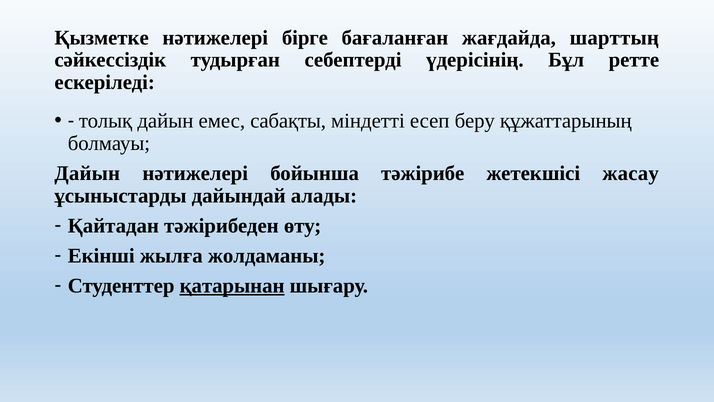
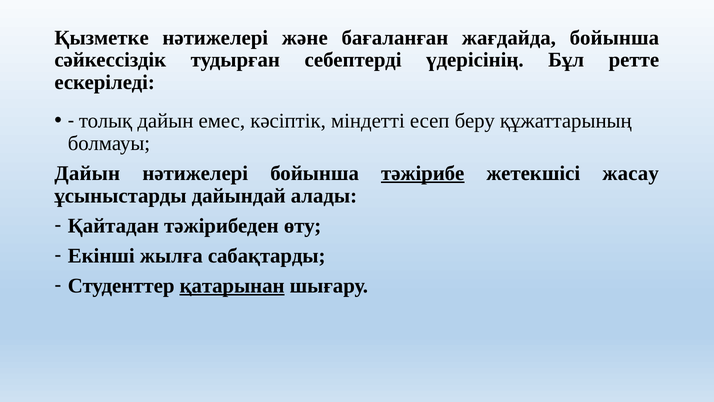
бірге: бірге -> және
жағдайда шарттың: шарттың -> бойынша
сабақты: сабақты -> кәсіптік
тәжірибе underline: none -> present
жолдаманы: жолдаманы -> сабақтарды
